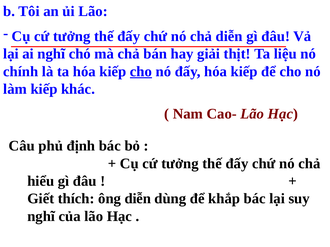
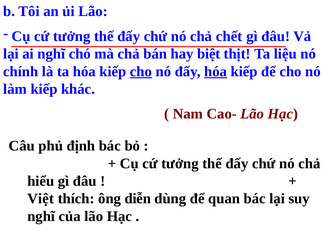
chả diễn: diễn -> chết
giải: giải -> biệt
hóa at (216, 72) underline: none -> present
Giết: Giết -> Việt
khắp: khắp -> quan
